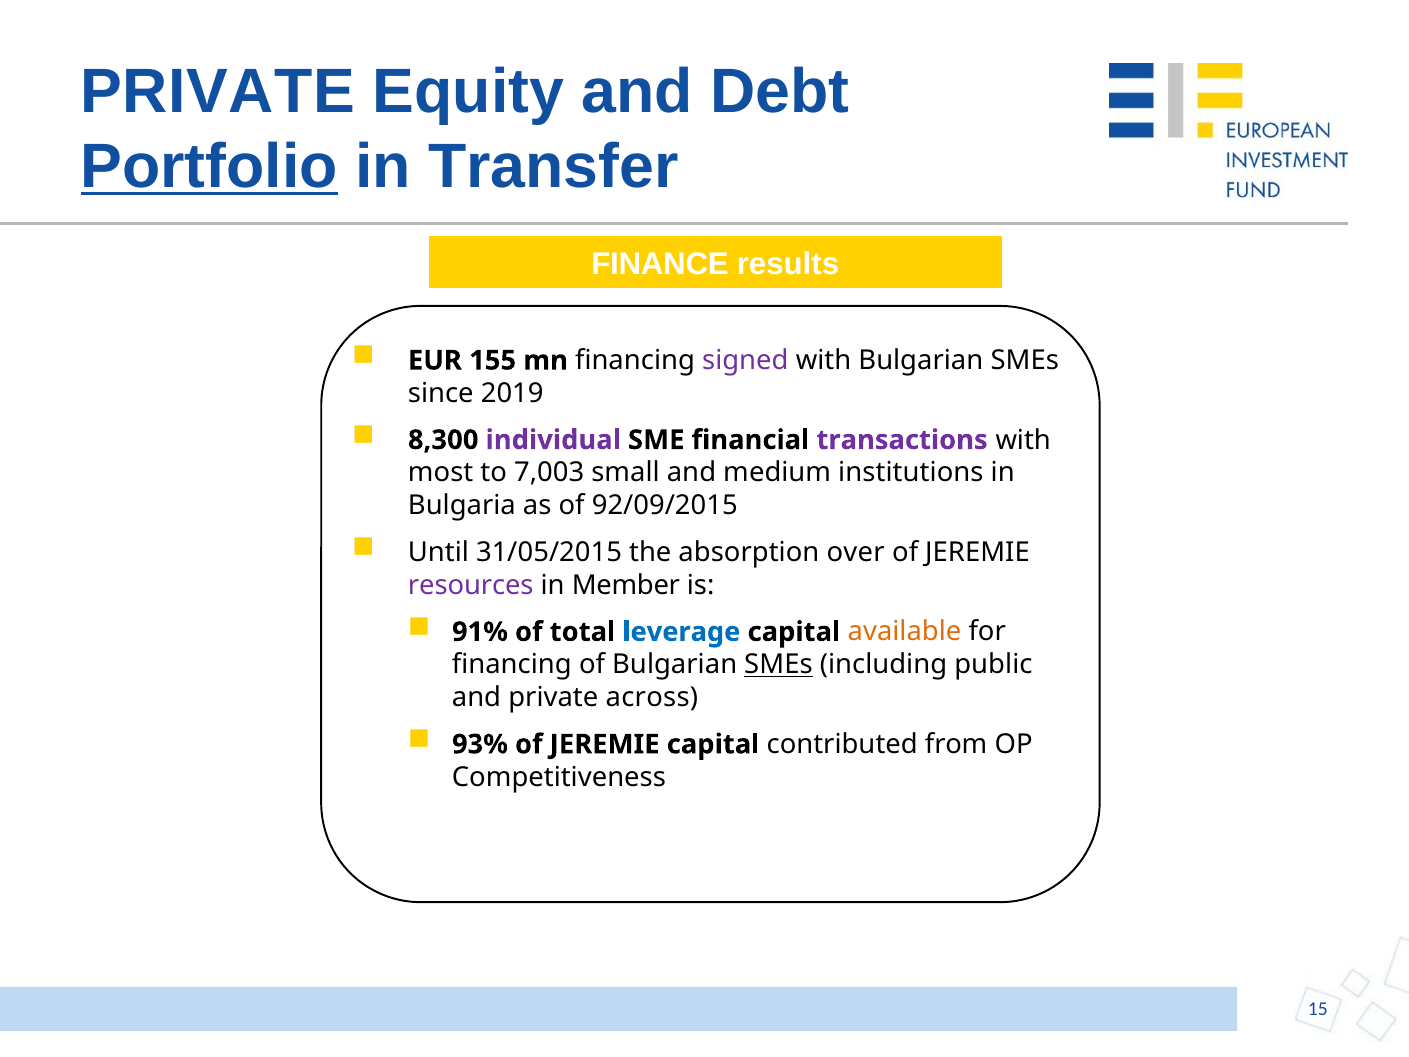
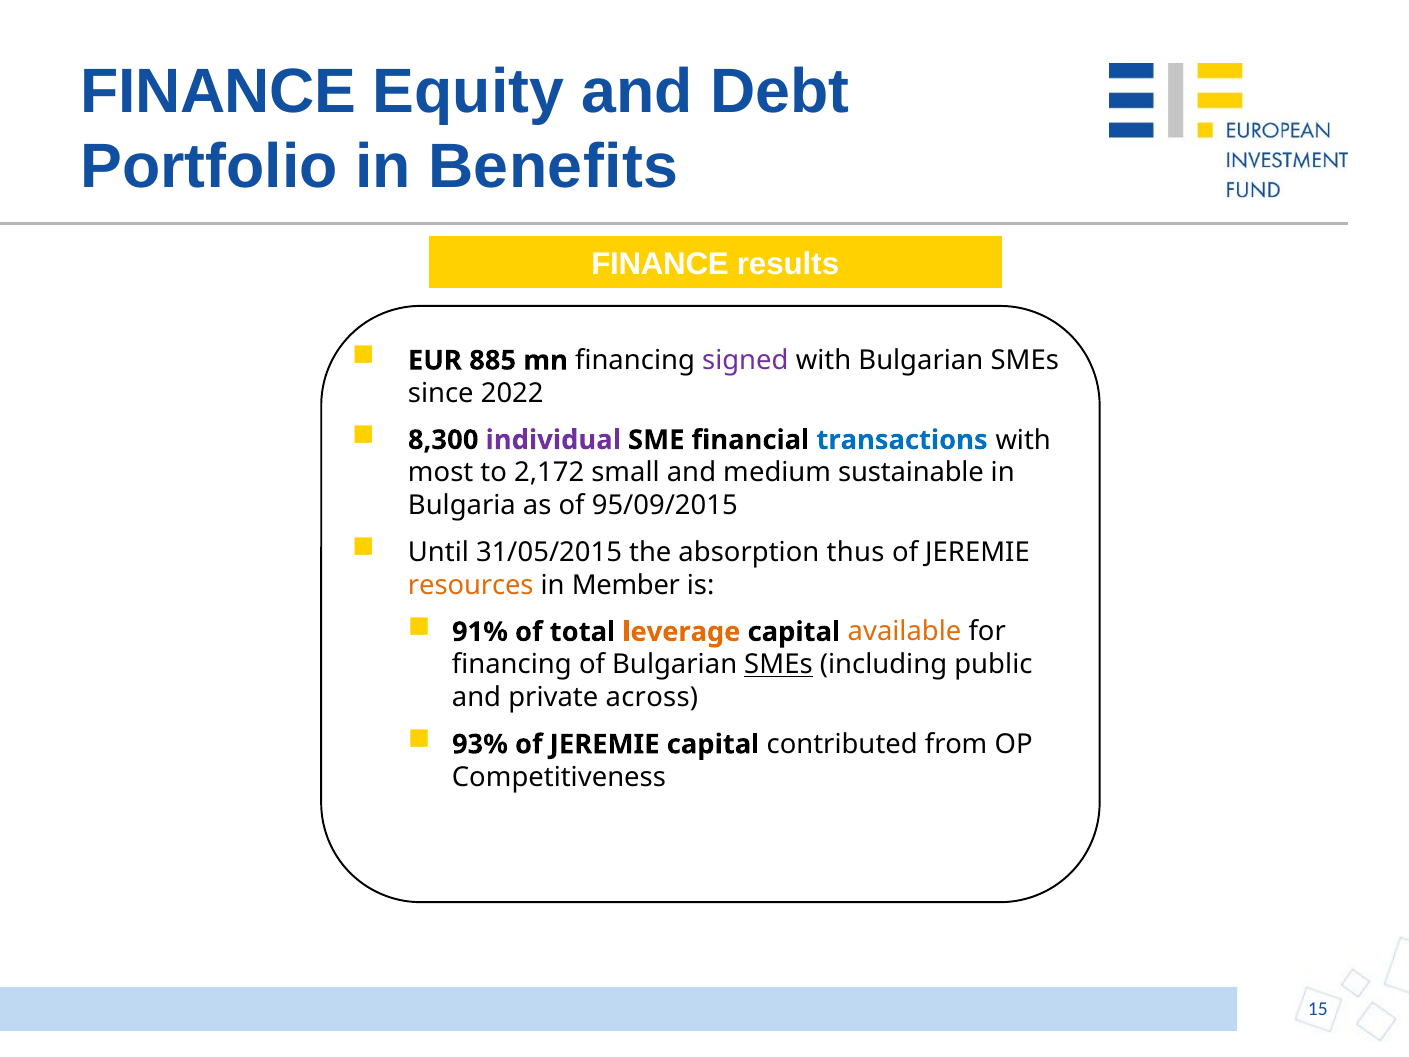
PRIVATE at (218, 91): PRIVATE -> FINANCE
Portfolio underline: present -> none
Transfer: Transfer -> Benefits
155: 155 -> 885
2019: 2019 -> 2022
transactions colour: purple -> blue
7,003: 7,003 -> 2,172
institutions: institutions -> sustainable
92/09/2015: 92/09/2015 -> 95/09/2015
over: over -> thus
resources colour: purple -> orange
leverage colour: blue -> orange
